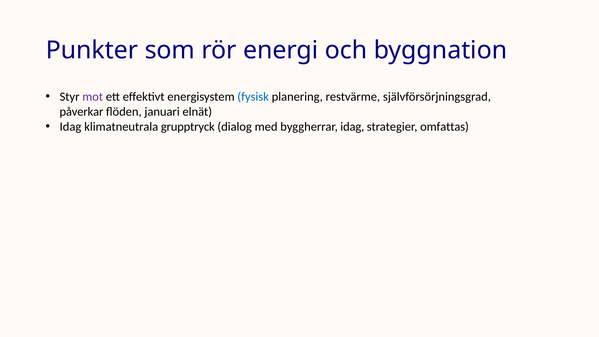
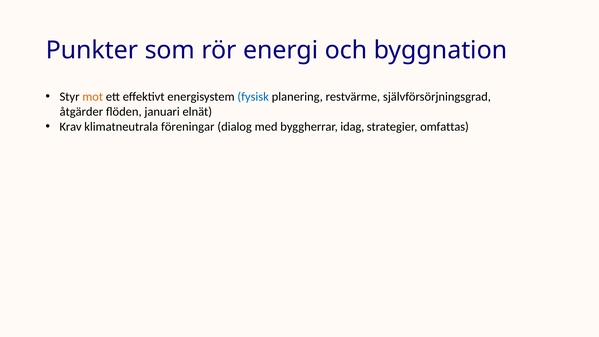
mot colour: purple -> orange
påverkar: påverkar -> åtgärder
Idag at (70, 127): Idag -> Krav
grupptryck: grupptryck -> föreningar
